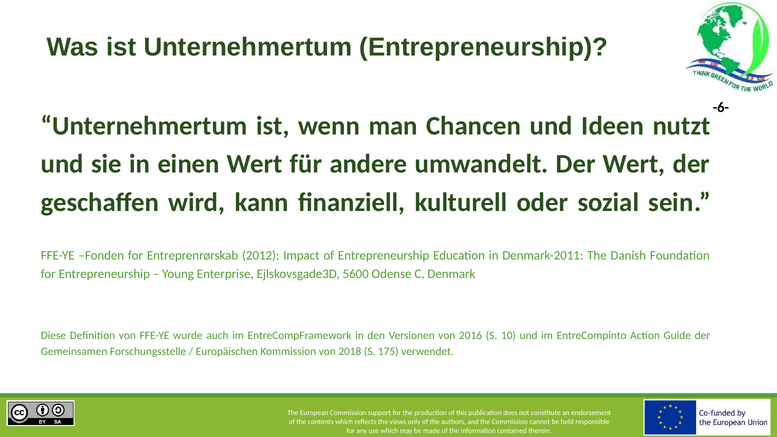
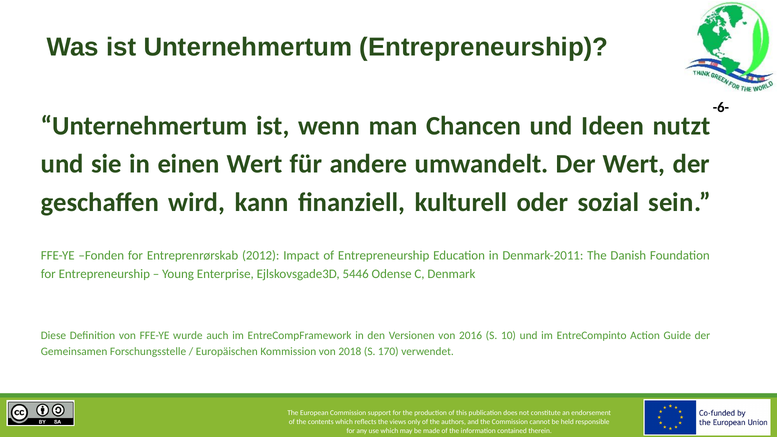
5600: 5600 -> 5446
175: 175 -> 170
